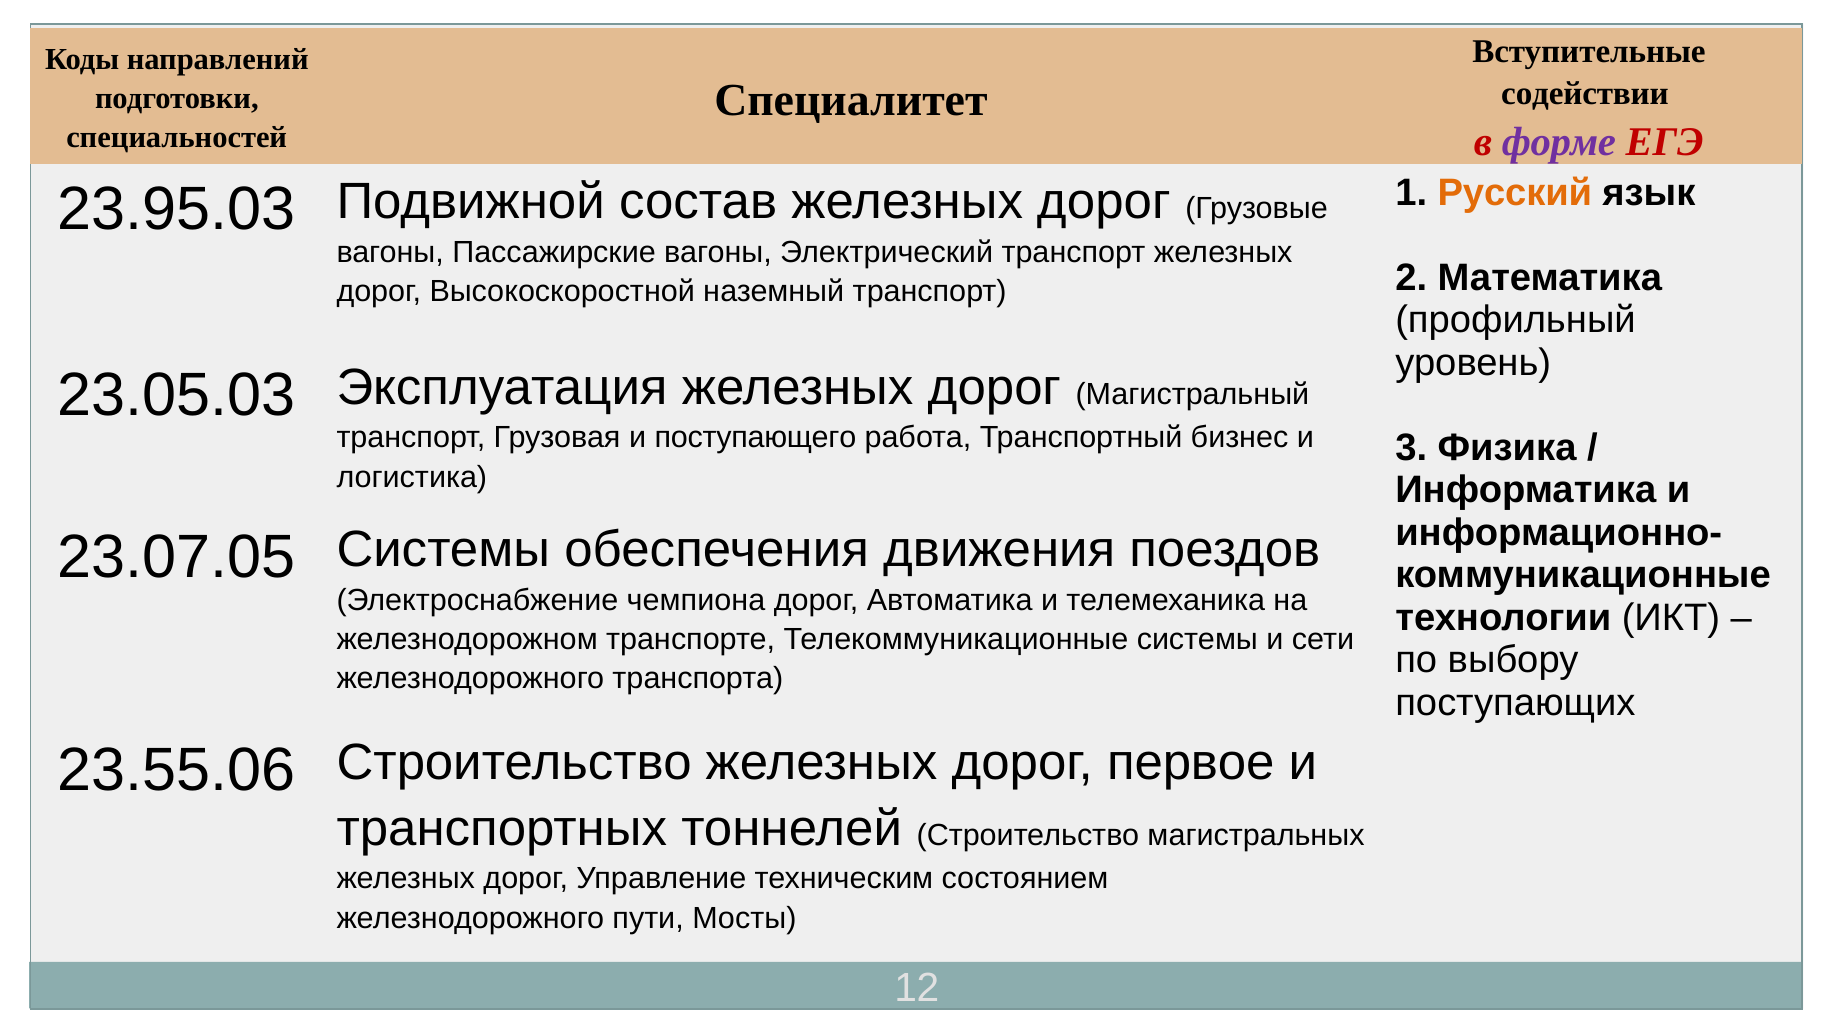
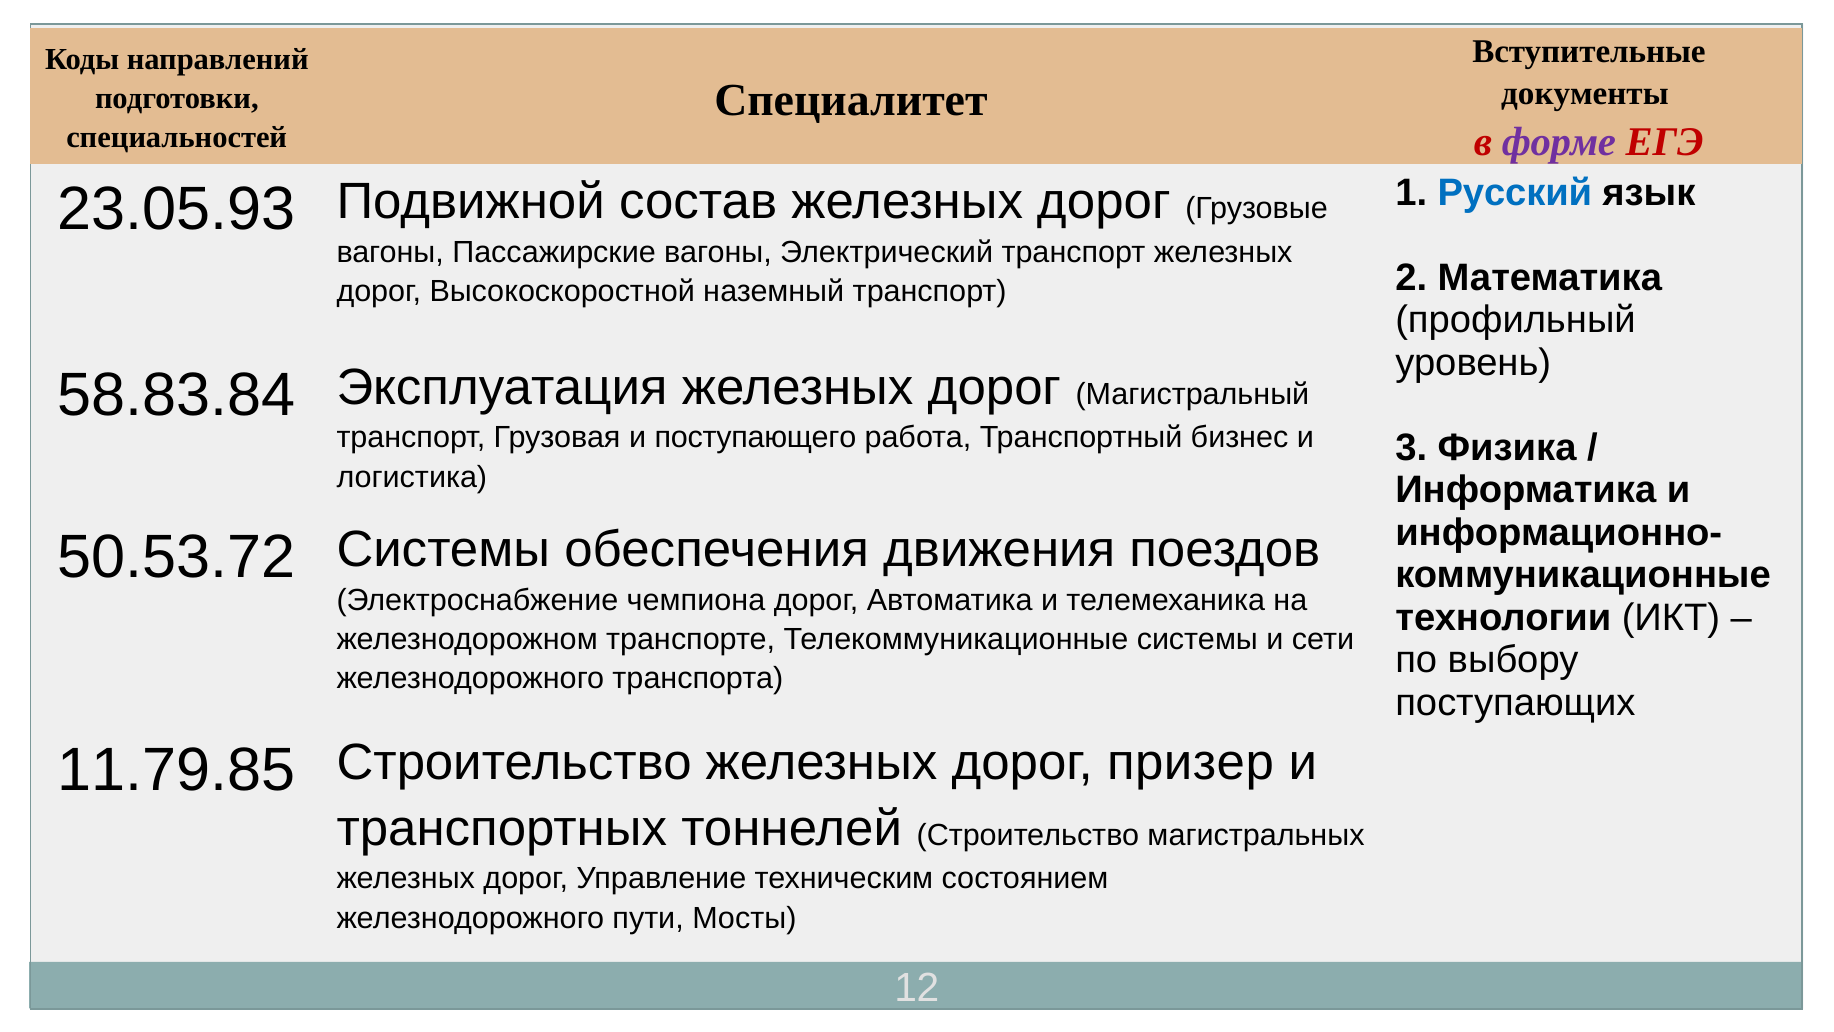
содействии: содействии -> документы
Русский colour: orange -> blue
23.95.03: 23.95.03 -> 23.05.93
23.05.03: 23.05.03 -> 58.83.84
23.07.05: 23.07.05 -> 50.53.72
23.55.06: 23.55.06 -> 11.79.85
первое: первое -> призер
